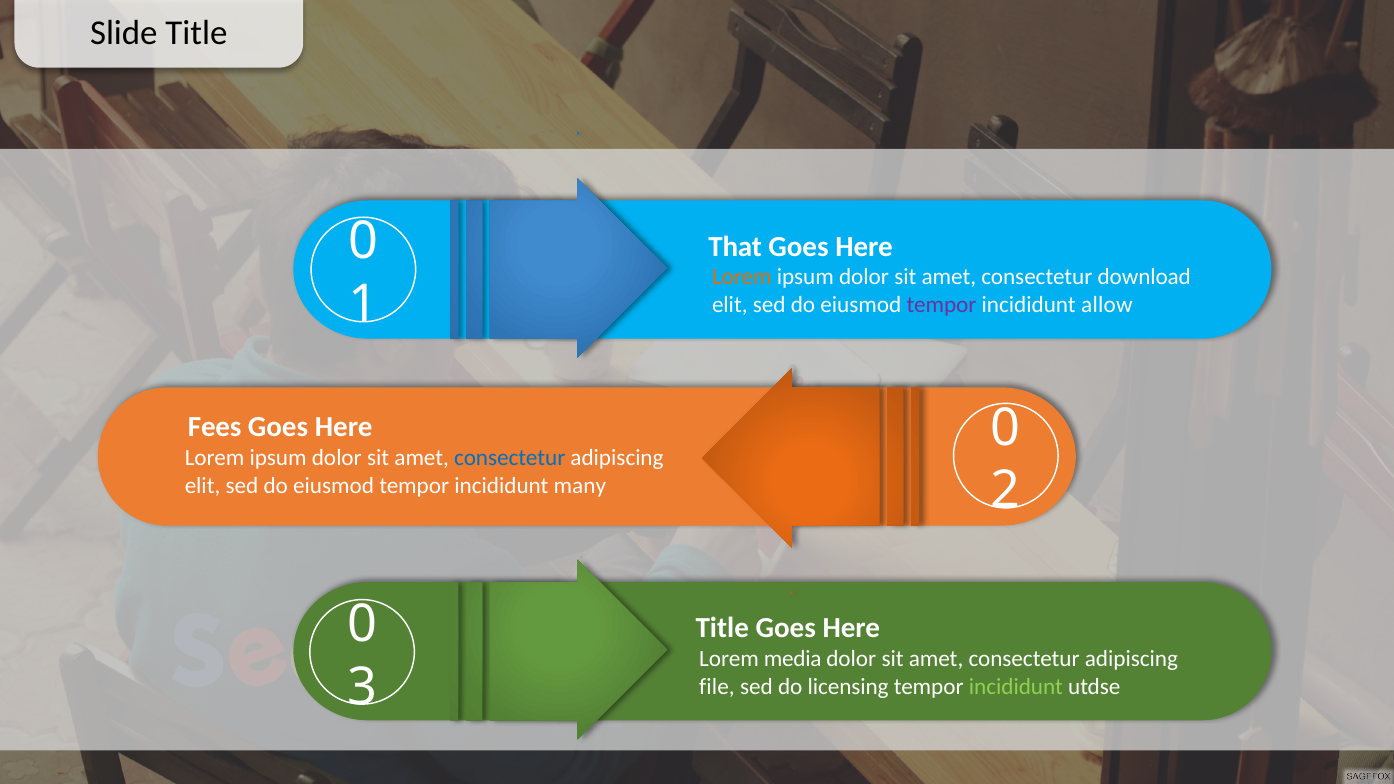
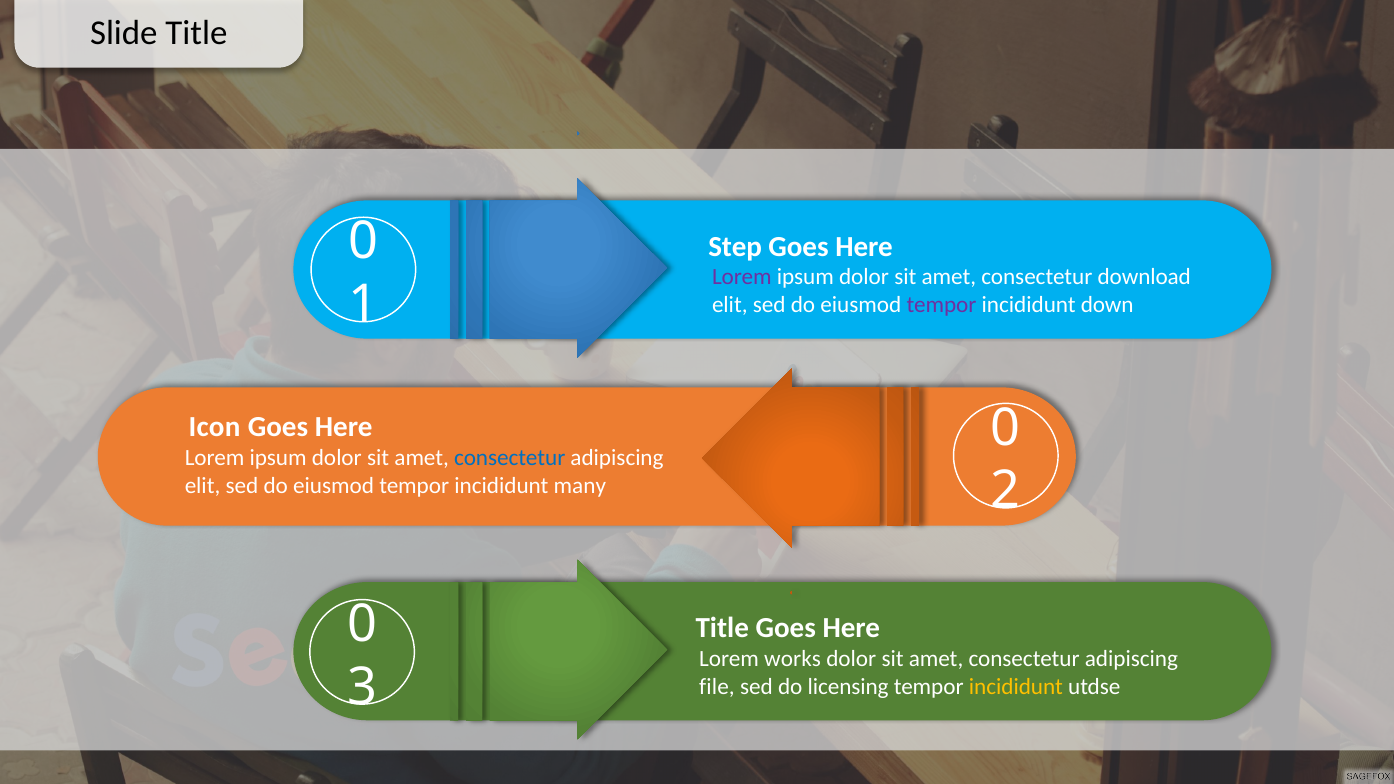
That: That -> Step
Lorem at (742, 277) colour: orange -> purple
allow: allow -> down
Fees: Fees -> Icon
media: media -> works
incididunt at (1016, 687) colour: light green -> yellow
